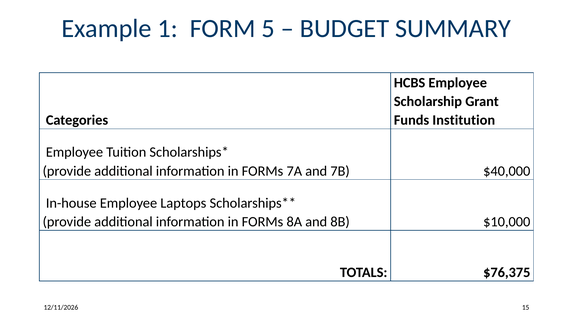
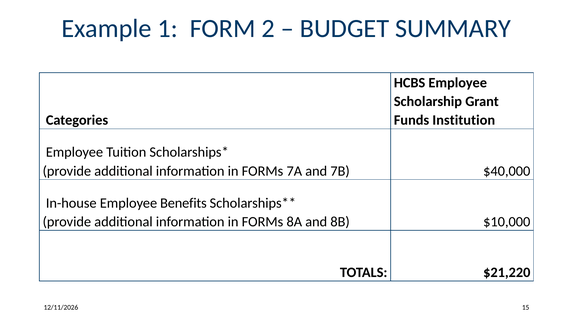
5: 5 -> 2
Laptops: Laptops -> Benefits
$76,375: $76,375 -> $21,220
